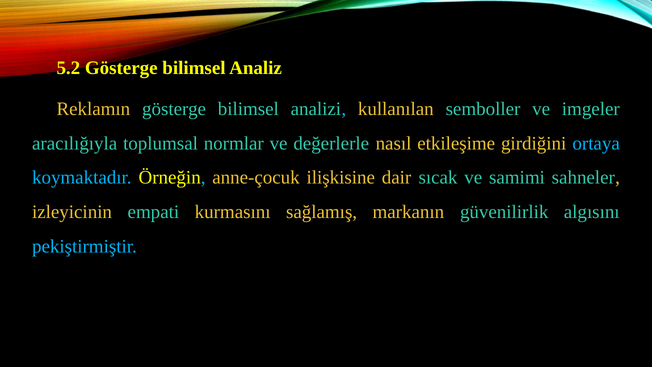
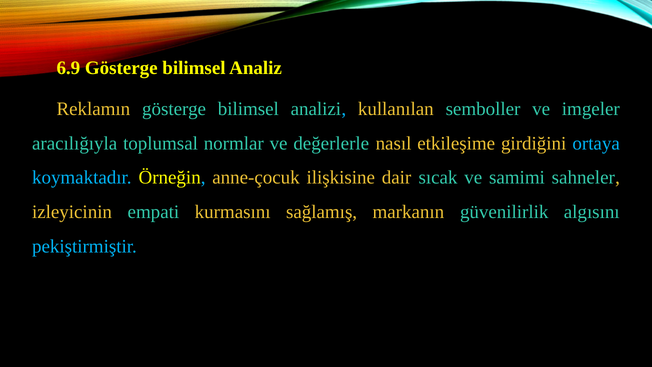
5.2: 5.2 -> 6.9
